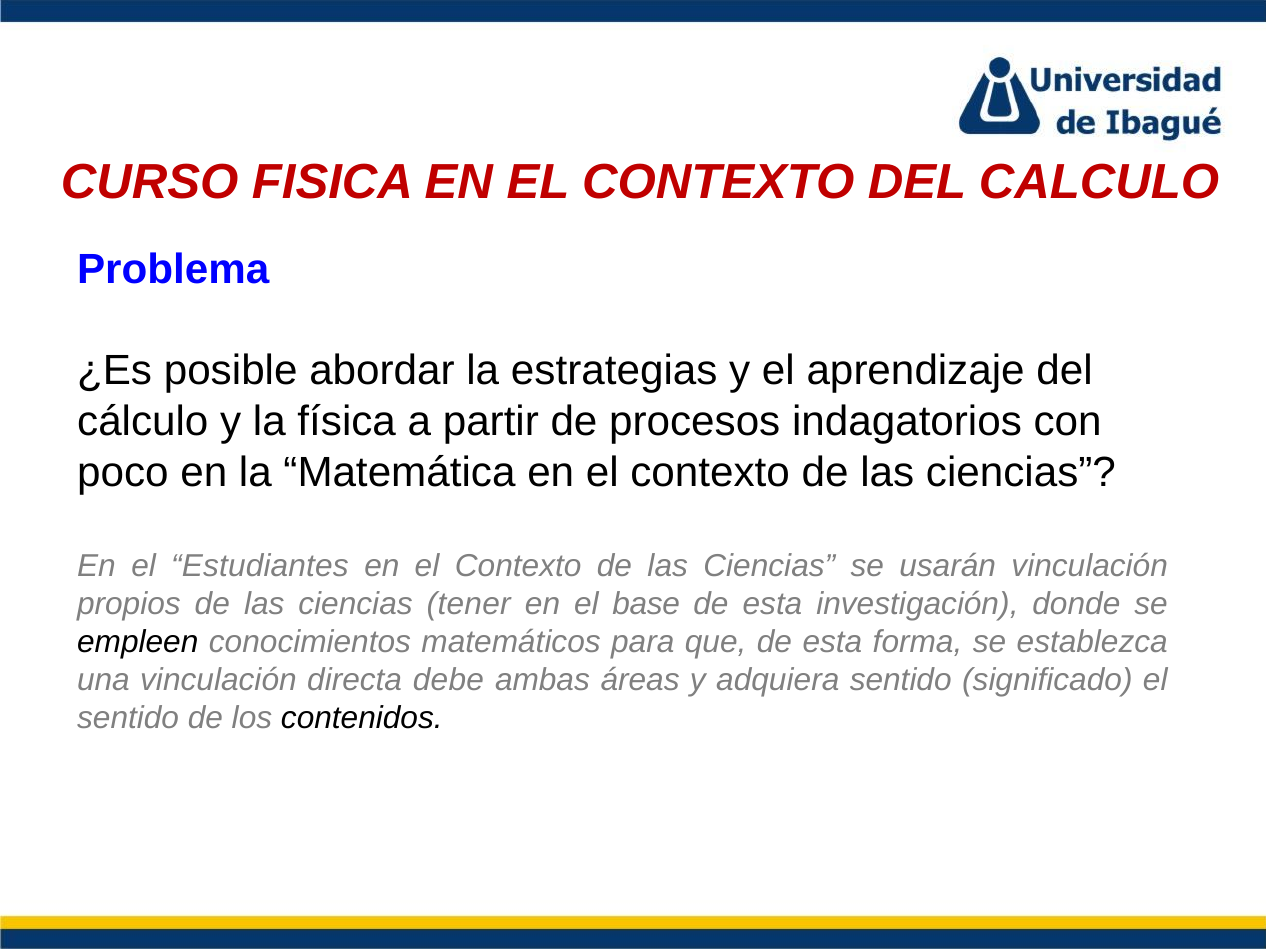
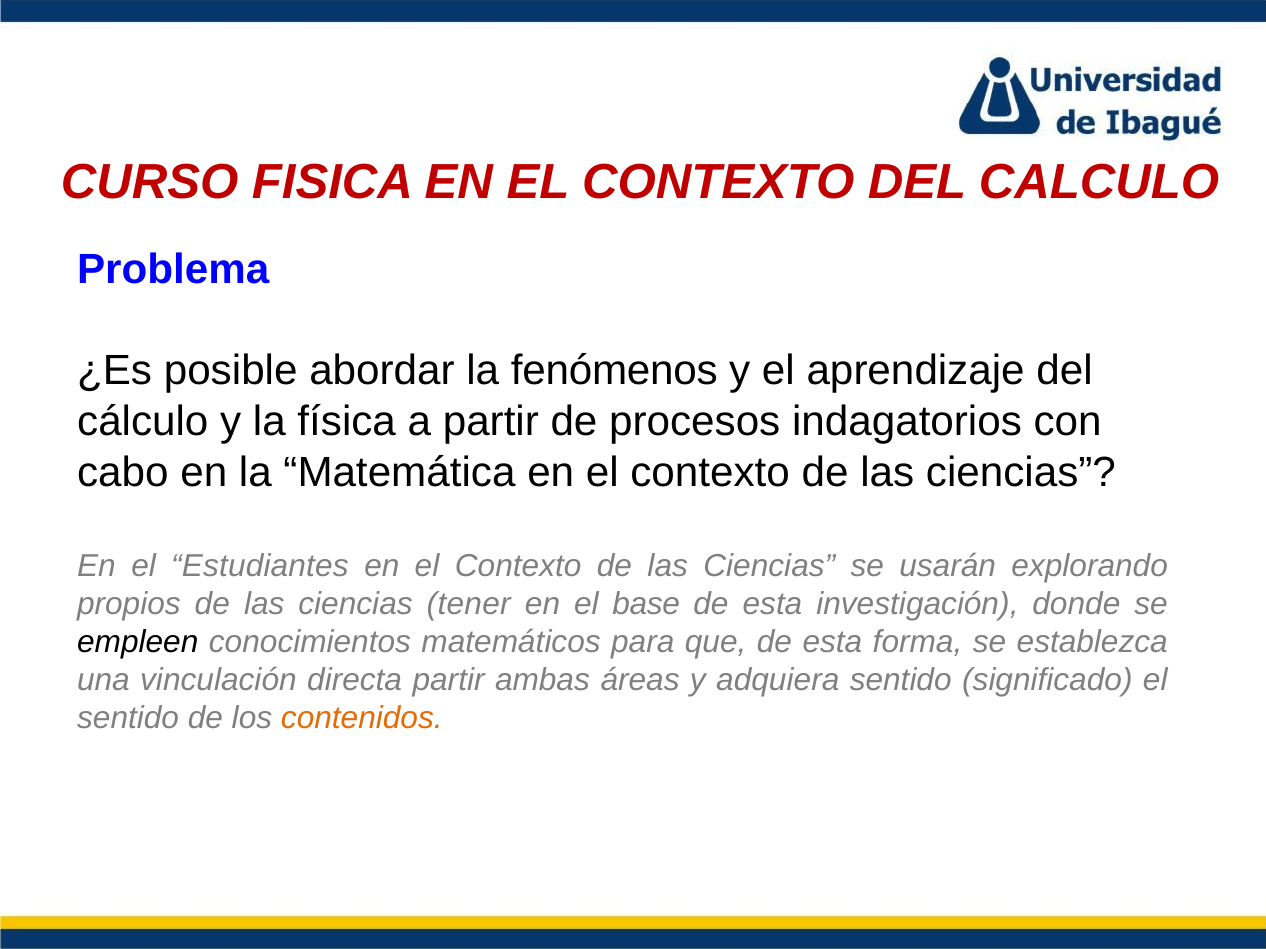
estrategias: estrategias -> fenómenos
poco: poco -> cabo
usarán vinculación: vinculación -> explorando
directa debe: debe -> partir
contenidos colour: black -> orange
